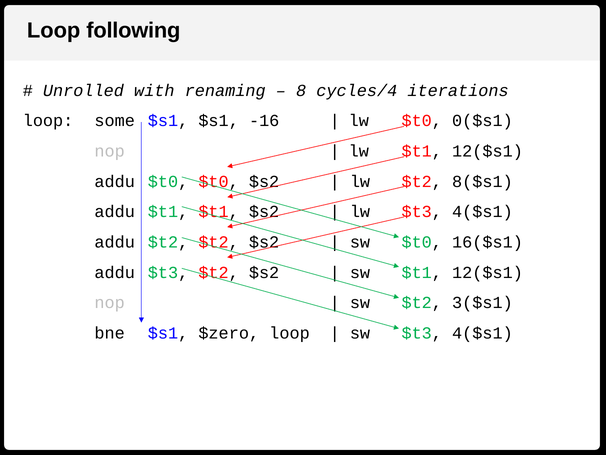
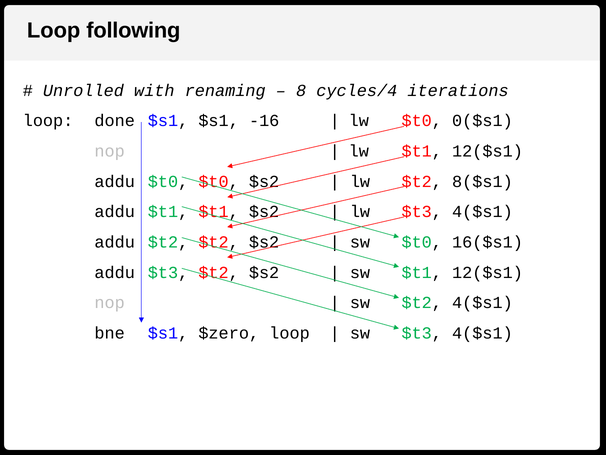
some: some -> done
$t2 3($s1: 3($s1 -> 4($s1
